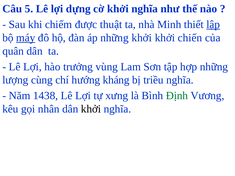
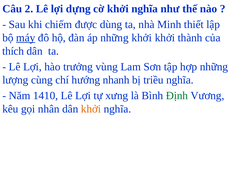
5: 5 -> 2
thuật: thuật -> dùng
lập underline: present -> none
chiến: chiến -> thành
quân: quân -> thích
kháng: kháng -> nhanh
1438: 1438 -> 1410
khởi at (91, 109) colour: black -> orange
